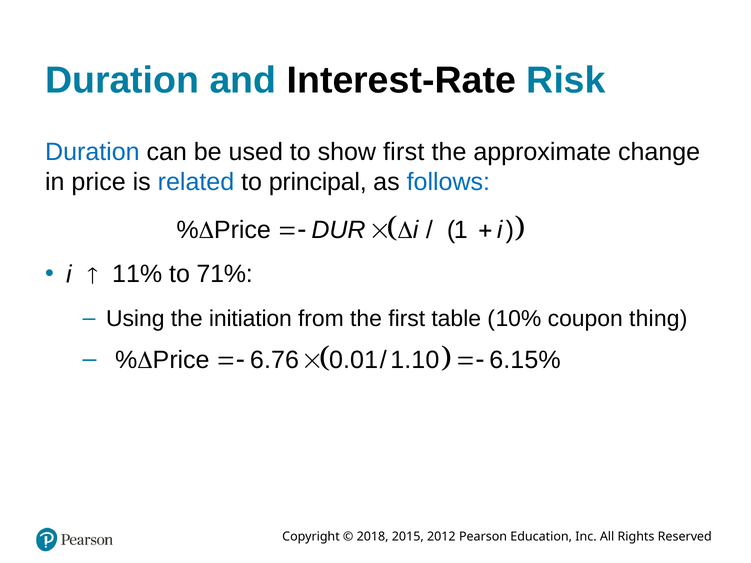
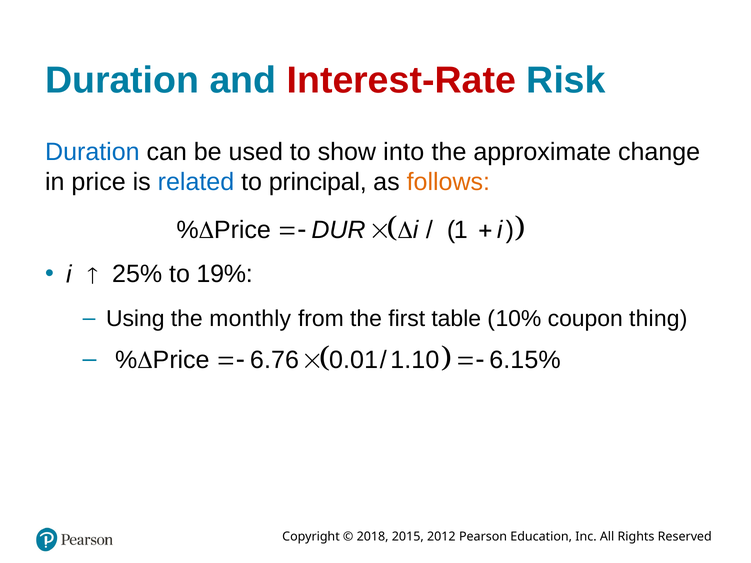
Interest-Rate colour: black -> red
show first: first -> into
follows colour: blue -> orange
11%: 11% -> 25%
71%: 71% -> 19%
initiation: initiation -> monthly
